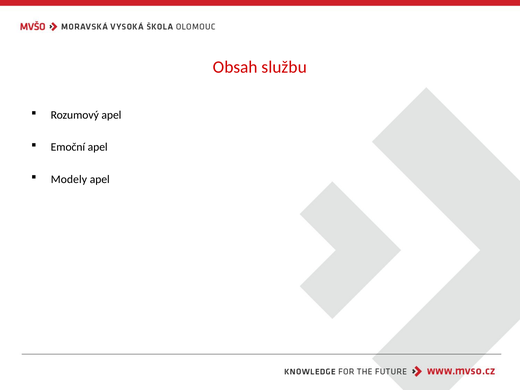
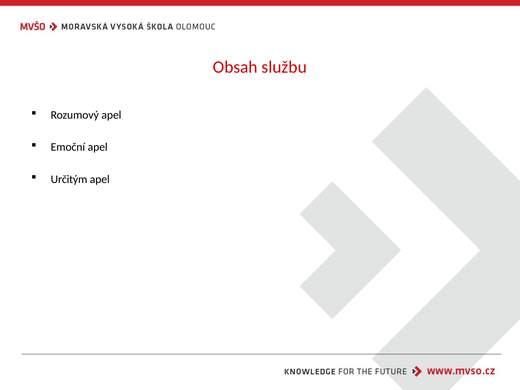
Modely: Modely -> Určitým
